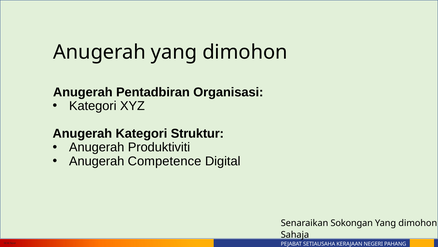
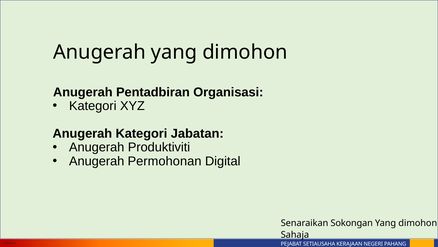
Struktur: Struktur -> Jabatan
Competence: Competence -> Permohonan
